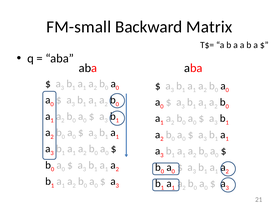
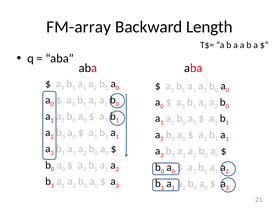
FM-small: FM-small -> FM-array
Matrix: Matrix -> Length
